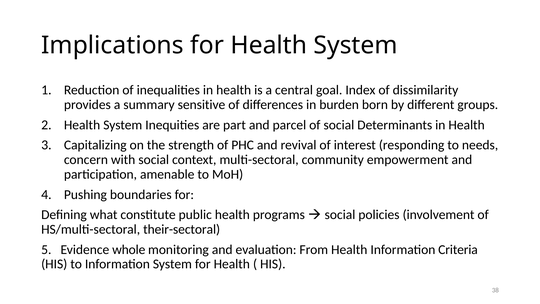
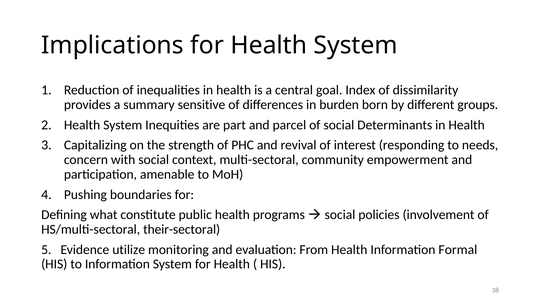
whole: whole -> utilize
Criteria: Criteria -> Formal
